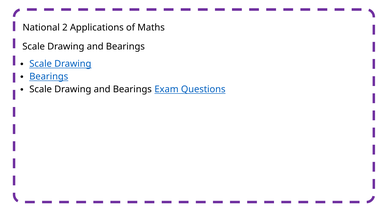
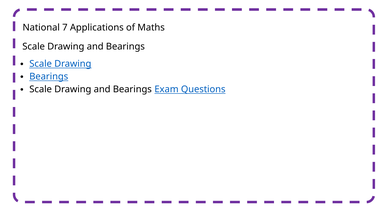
2: 2 -> 7
